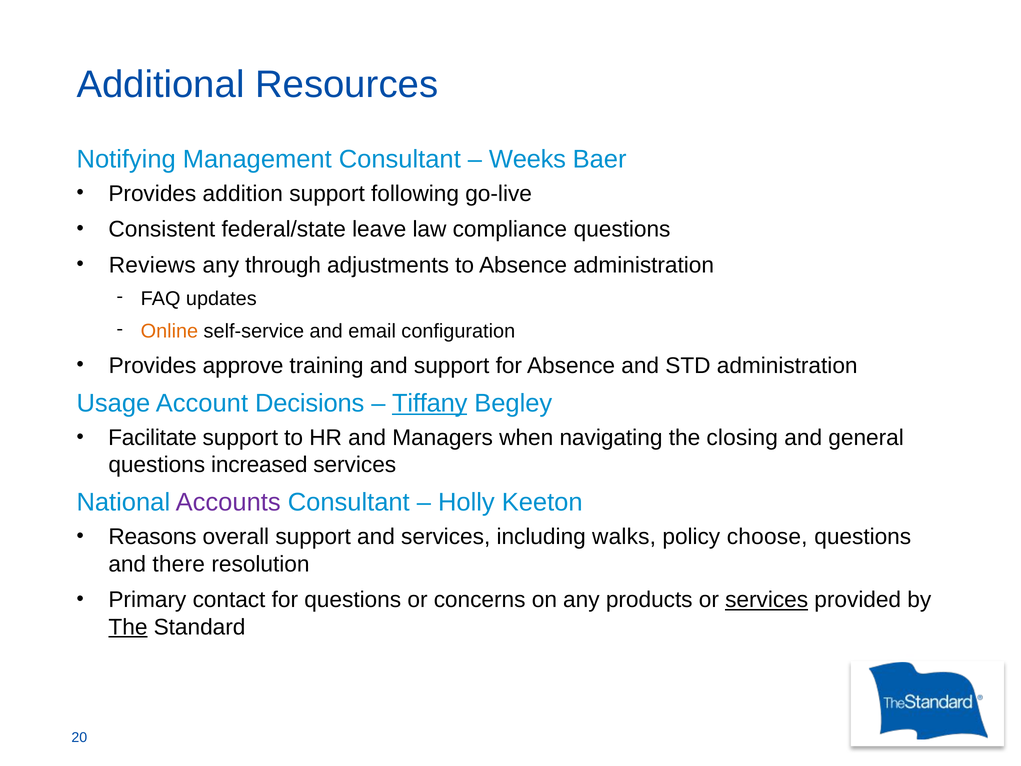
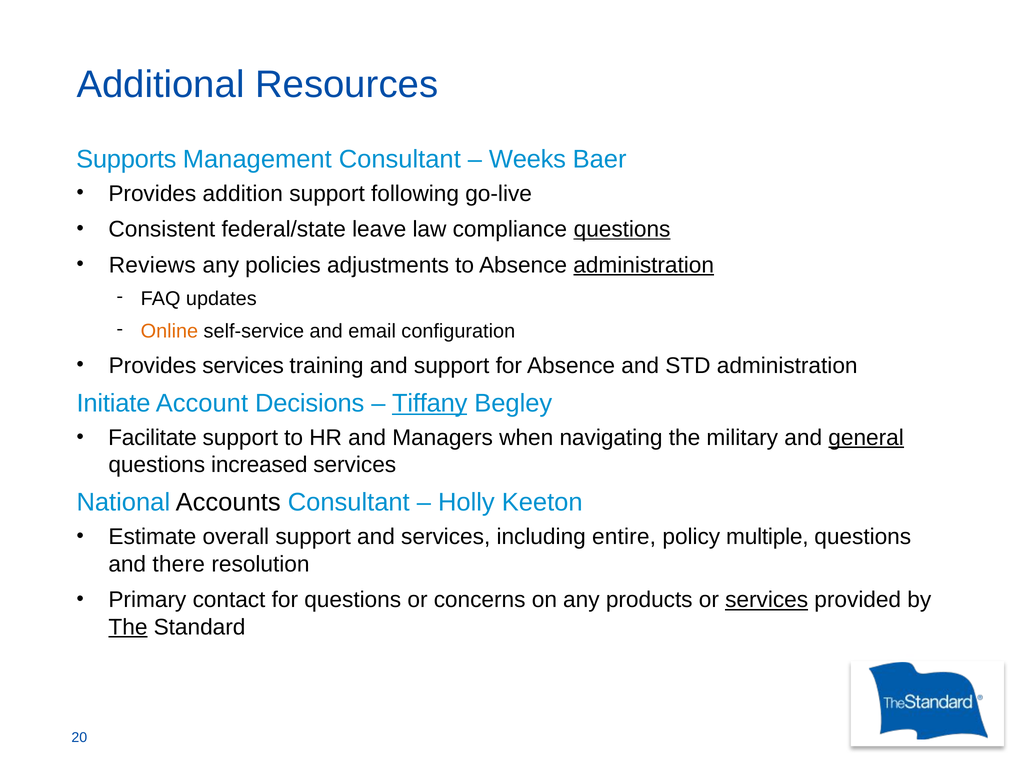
Notifying: Notifying -> Supports
questions at (622, 229) underline: none -> present
through: through -> policies
administration at (644, 265) underline: none -> present
Provides approve: approve -> services
Usage: Usage -> Initiate
closing: closing -> military
general underline: none -> present
Accounts colour: purple -> black
Reasons: Reasons -> Estimate
walks: walks -> entire
choose: choose -> multiple
